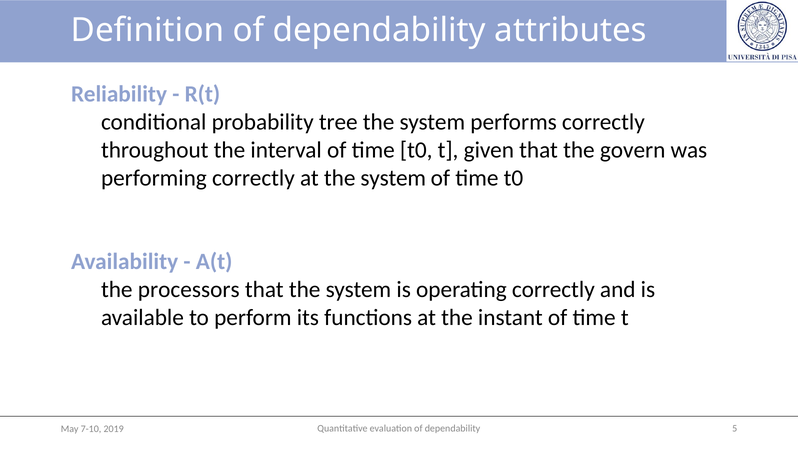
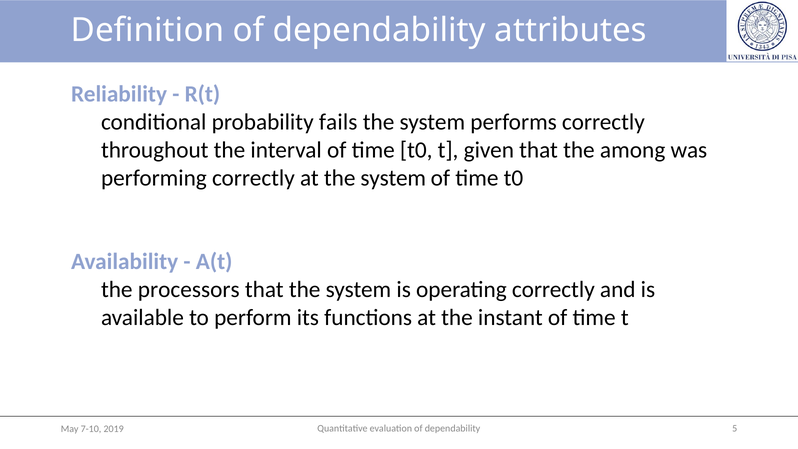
tree: tree -> fails
govern: govern -> among
